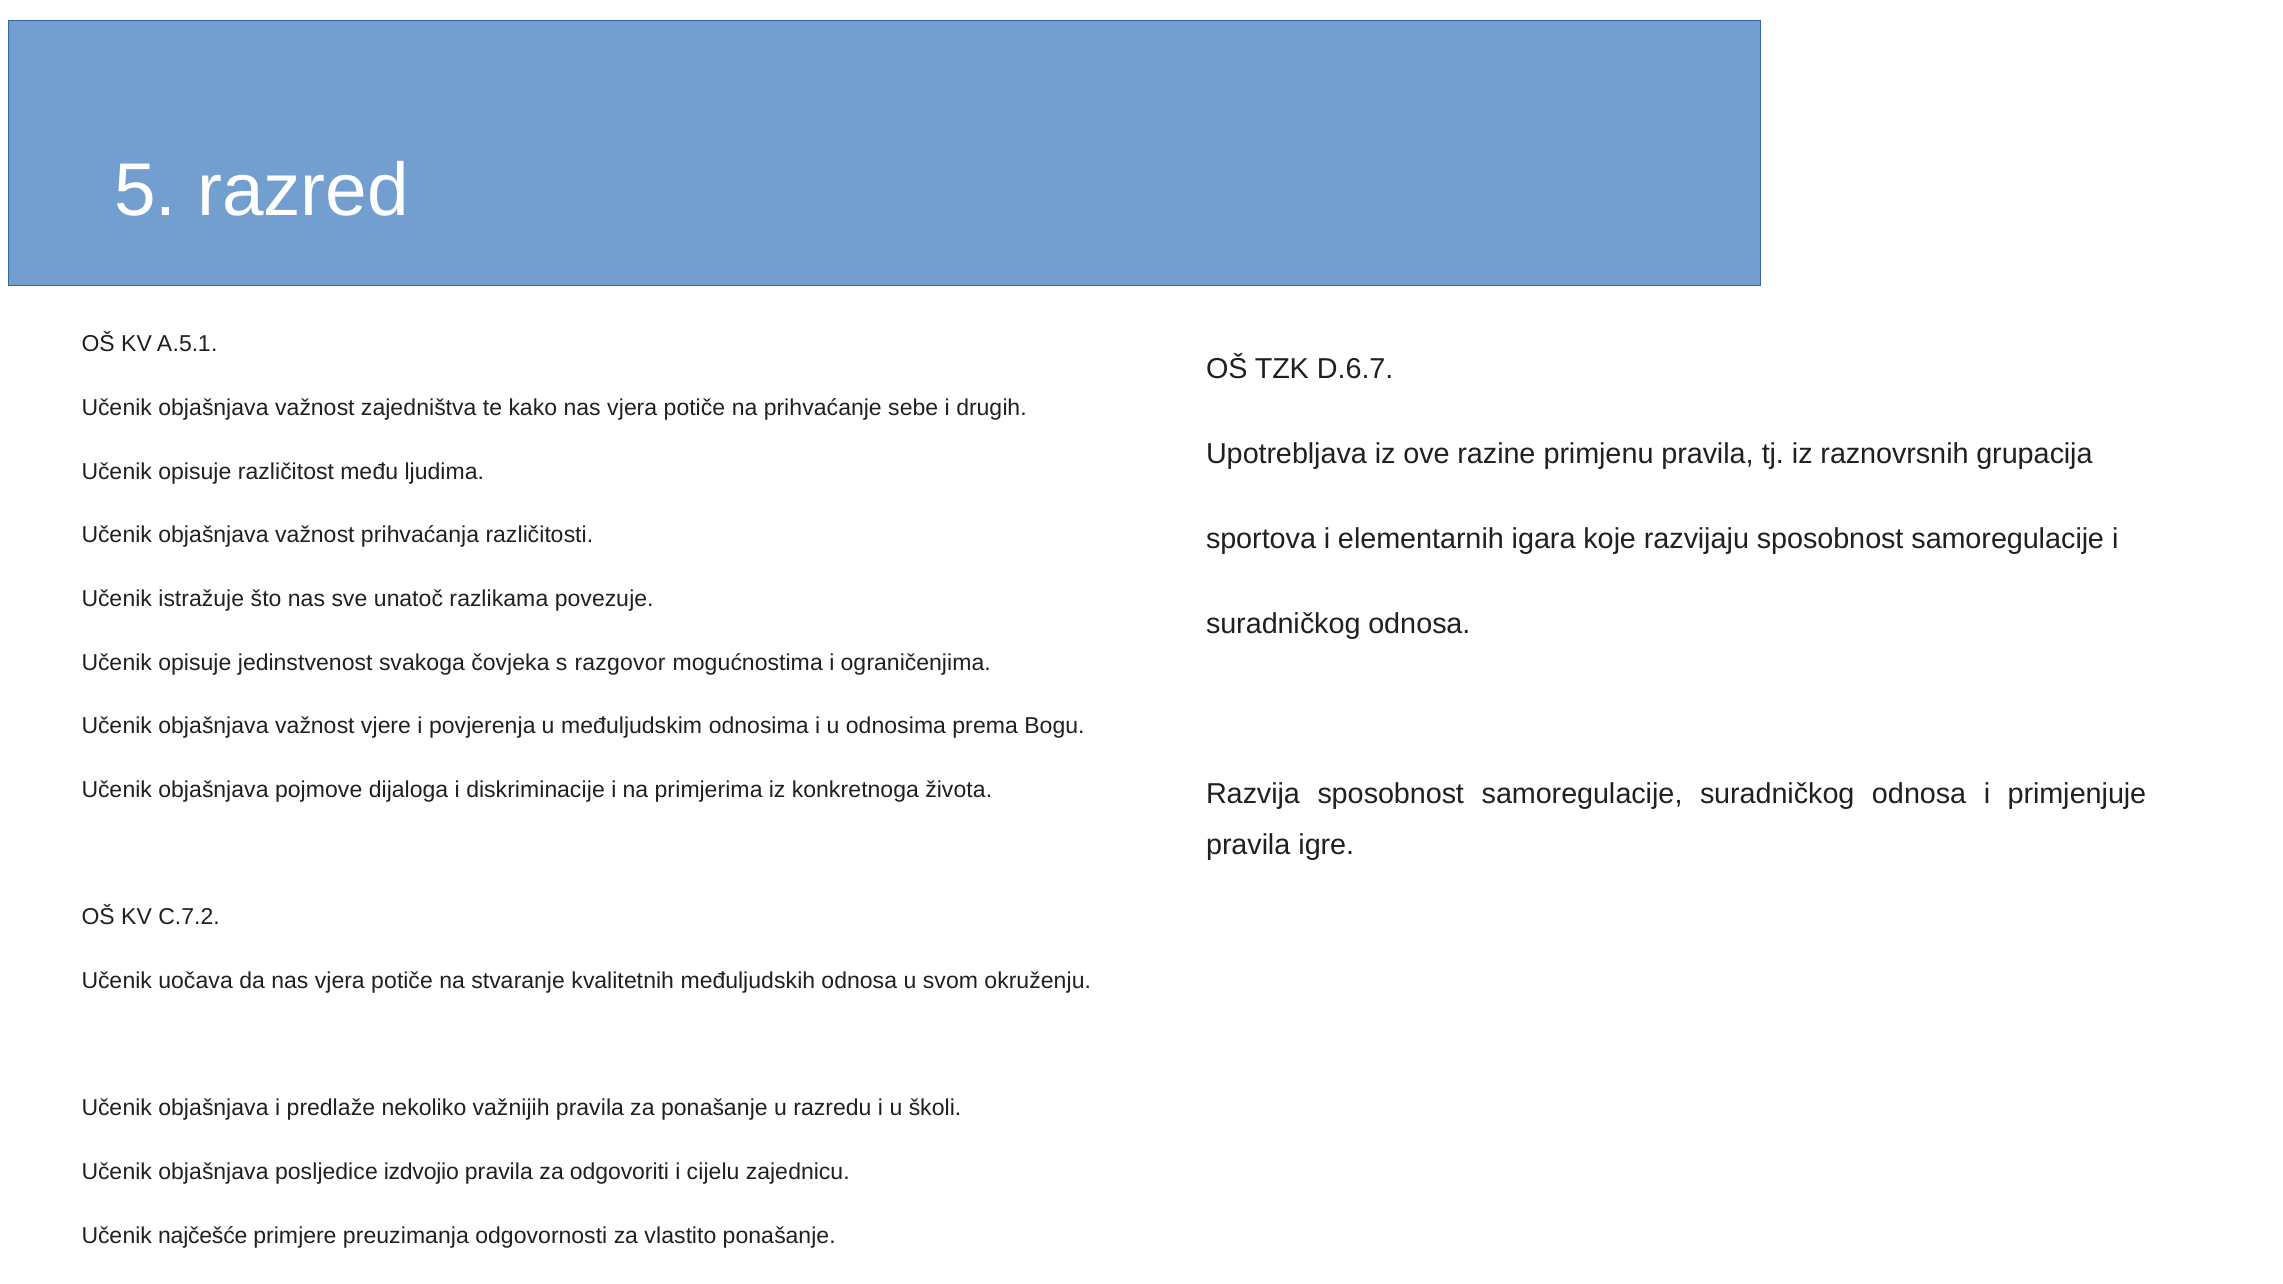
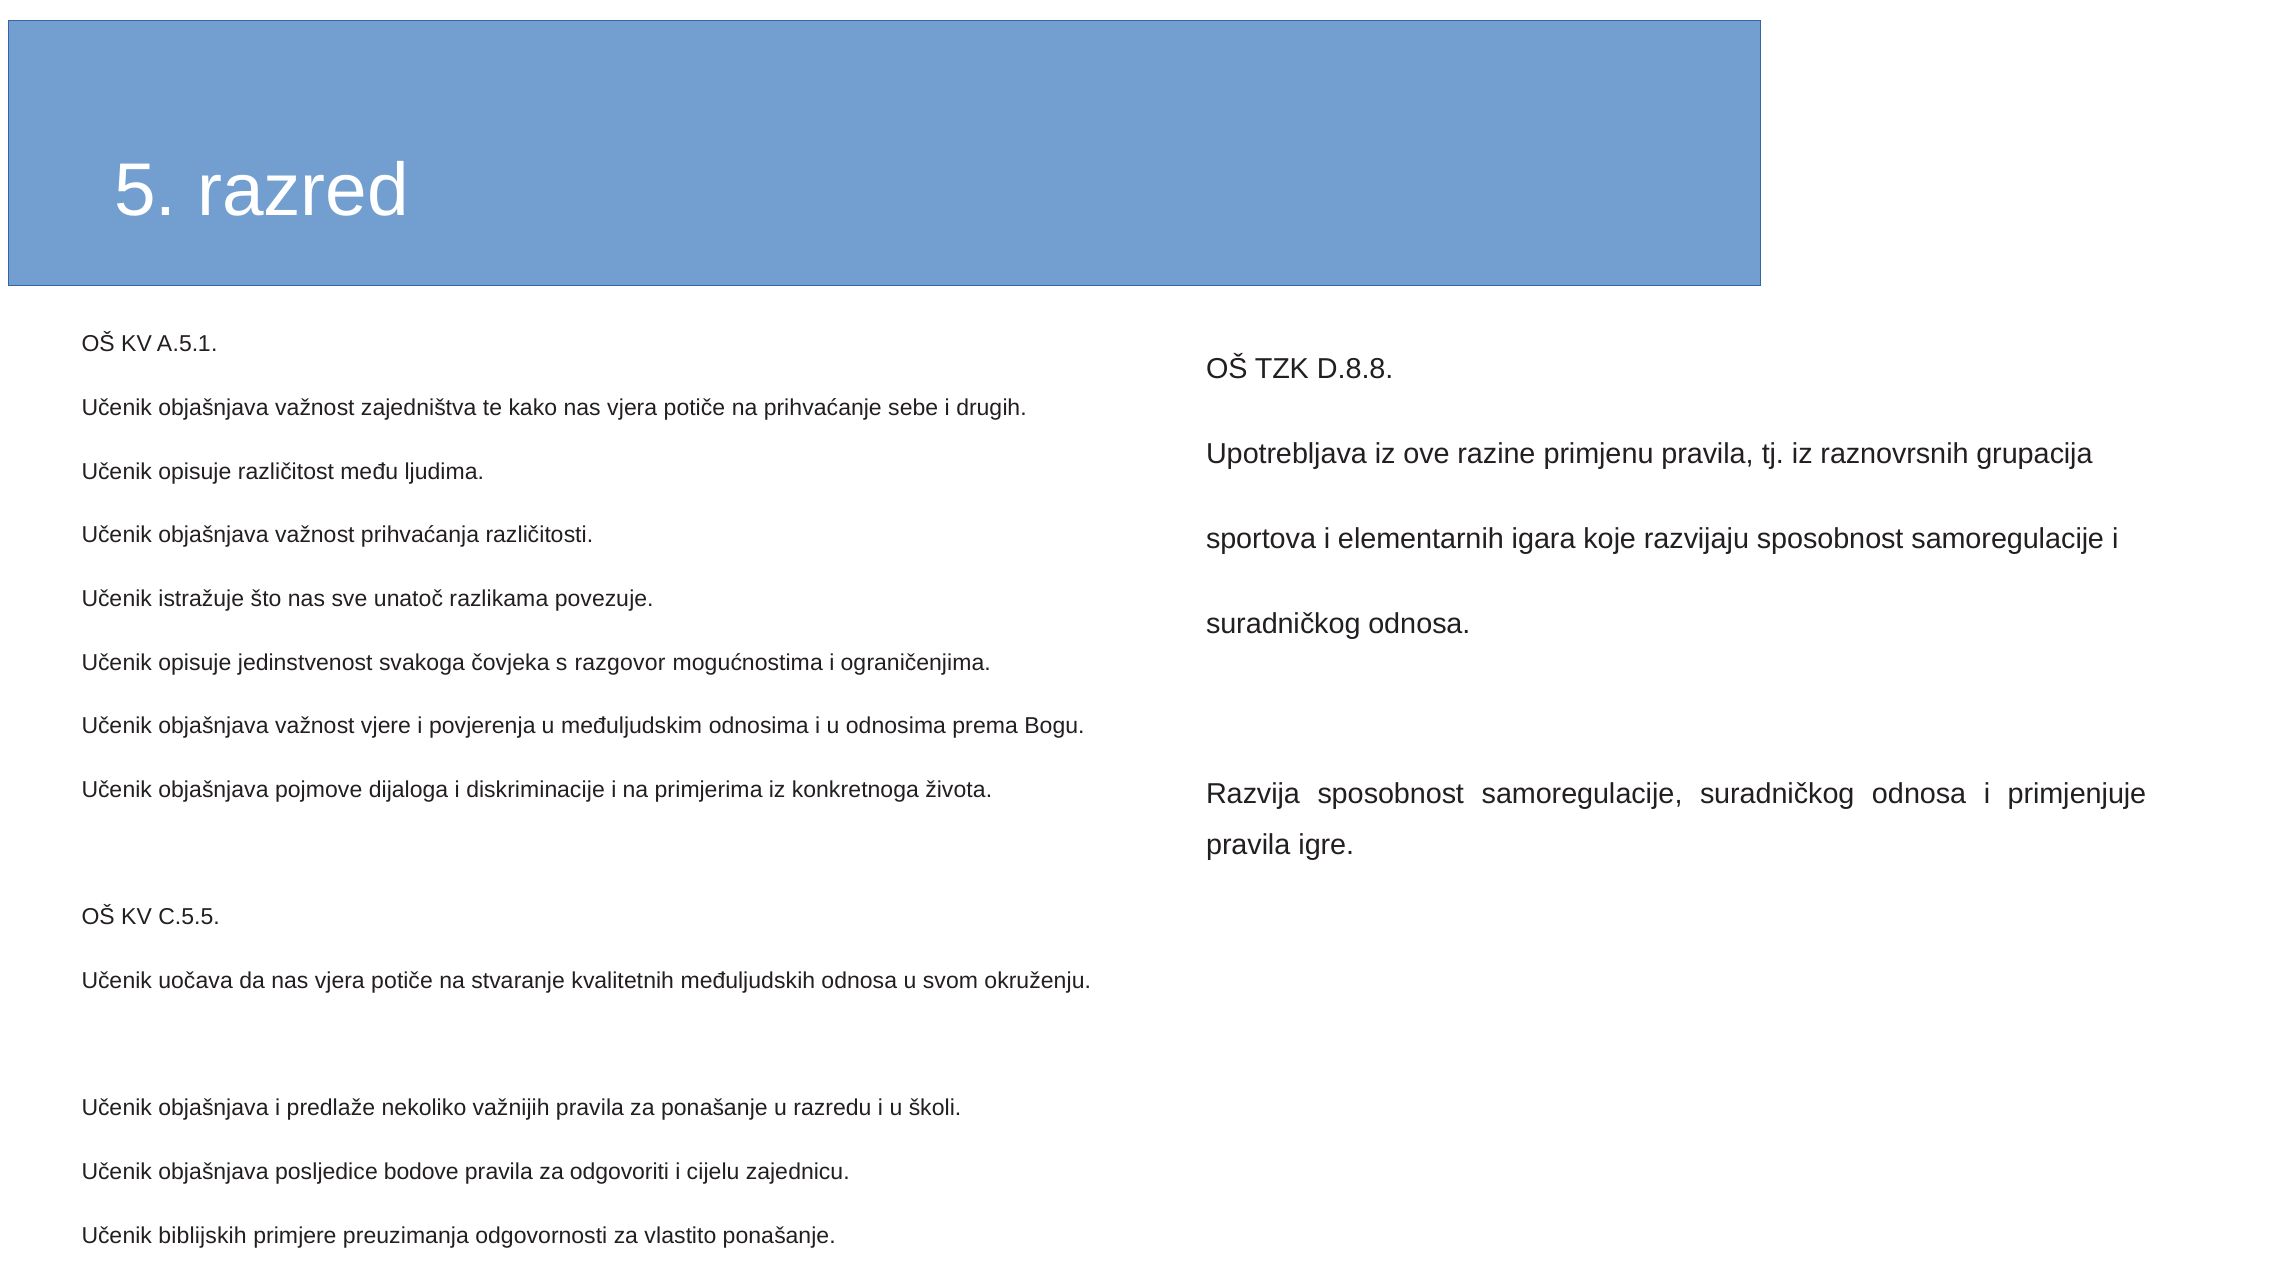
D.6.7: D.6.7 -> D.8.8
C.7.2: C.7.2 -> C.5.5
izdvojio: izdvojio -> bodove
najčešće: najčešće -> biblijskih
